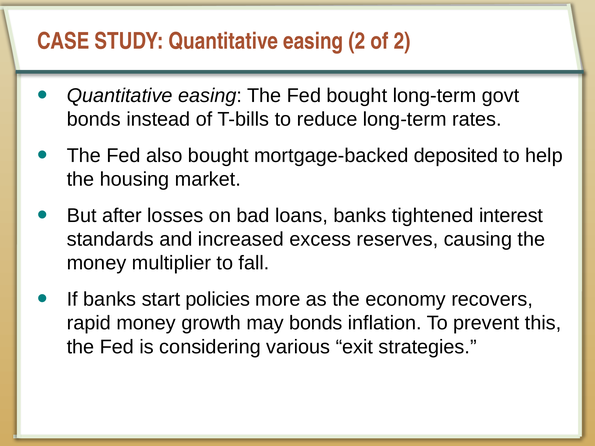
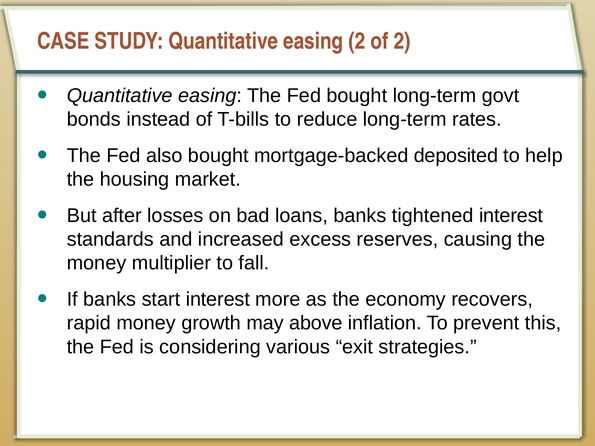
start policies: policies -> interest
may bonds: bonds -> above
